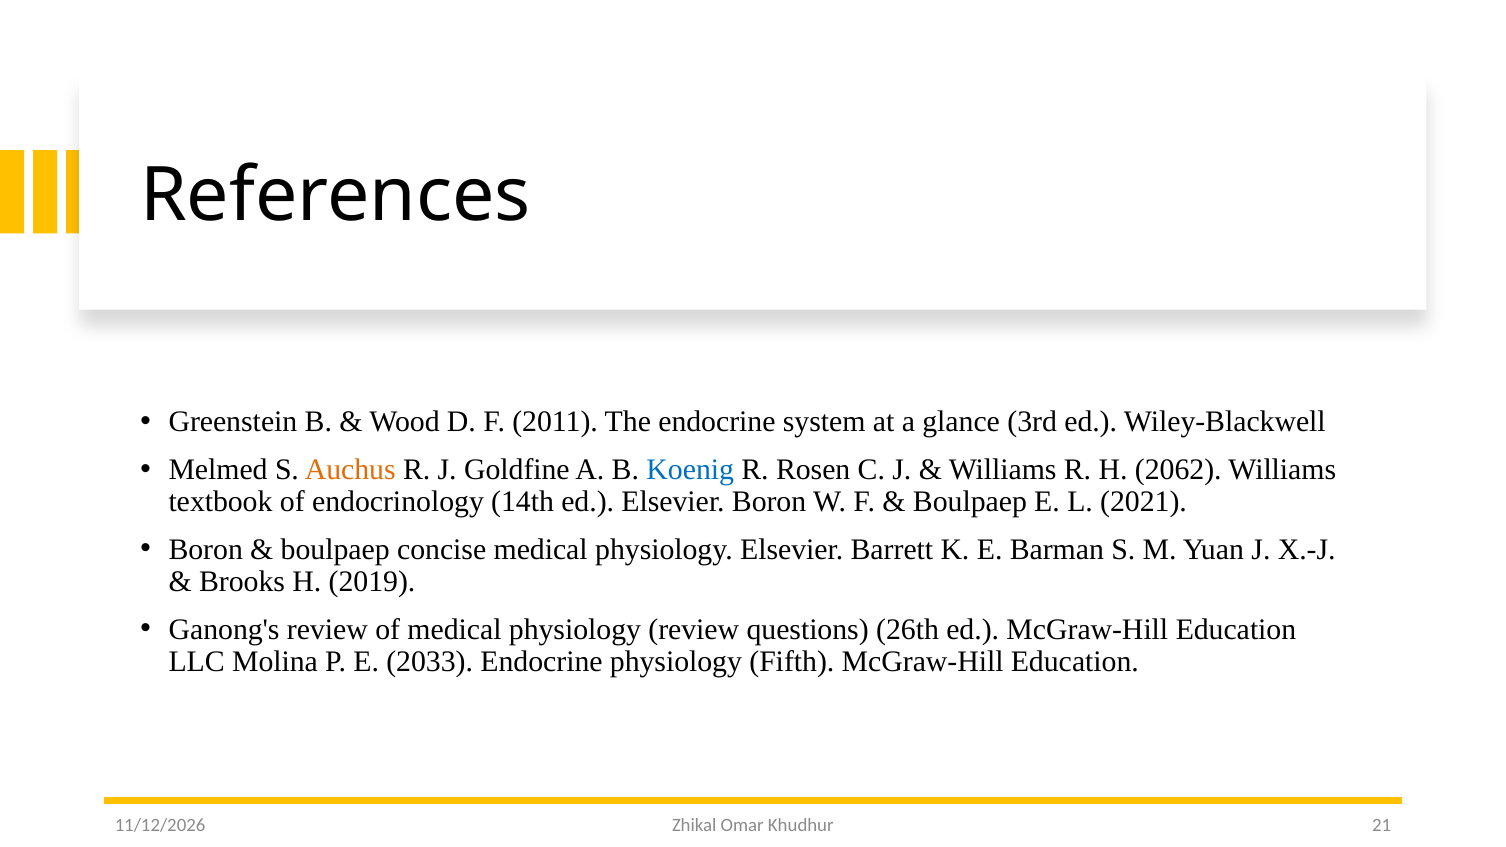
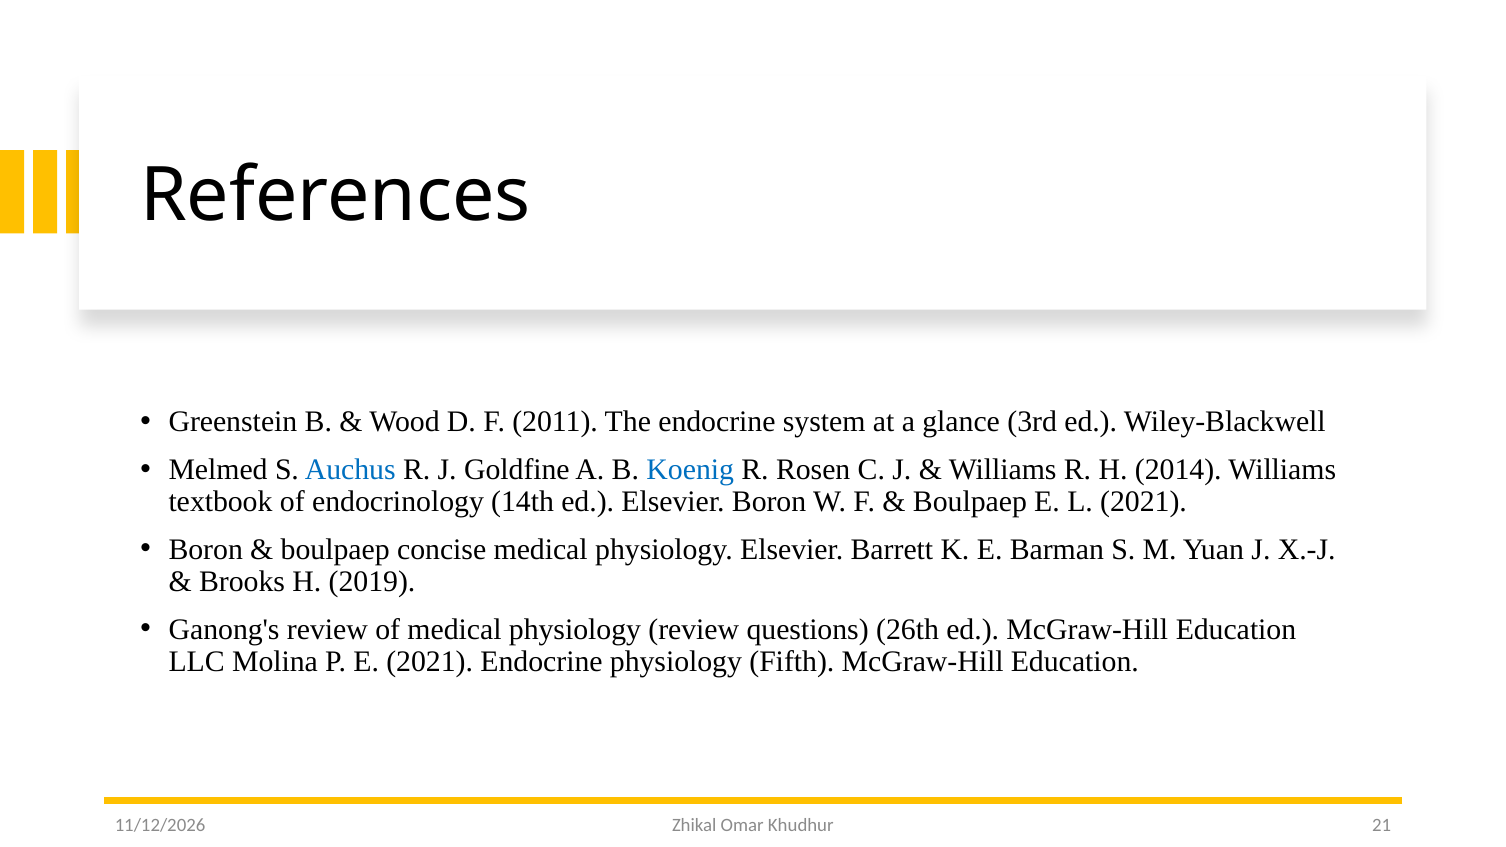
Auchus colour: orange -> blue
2062: 2062 -> 2014
E 2033: 2033 -> 2021
